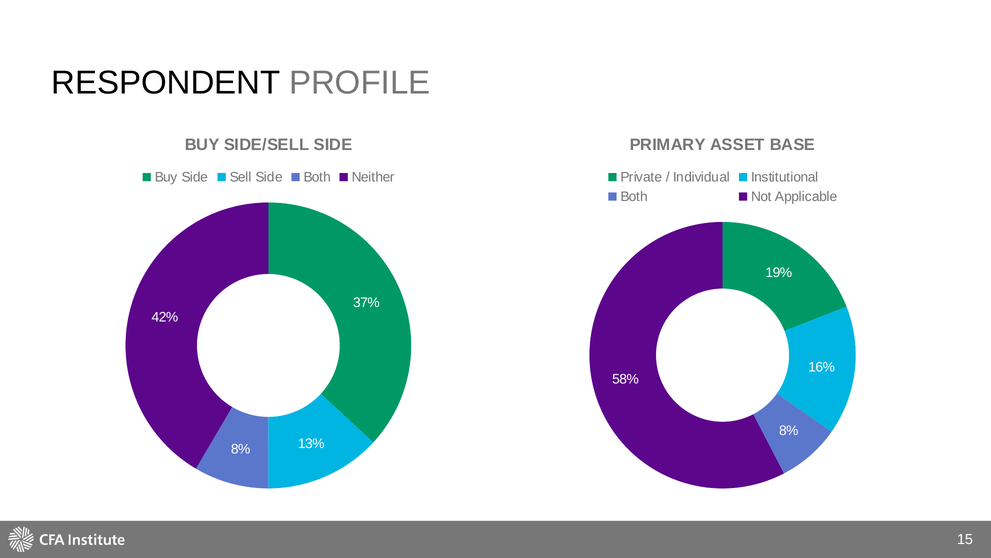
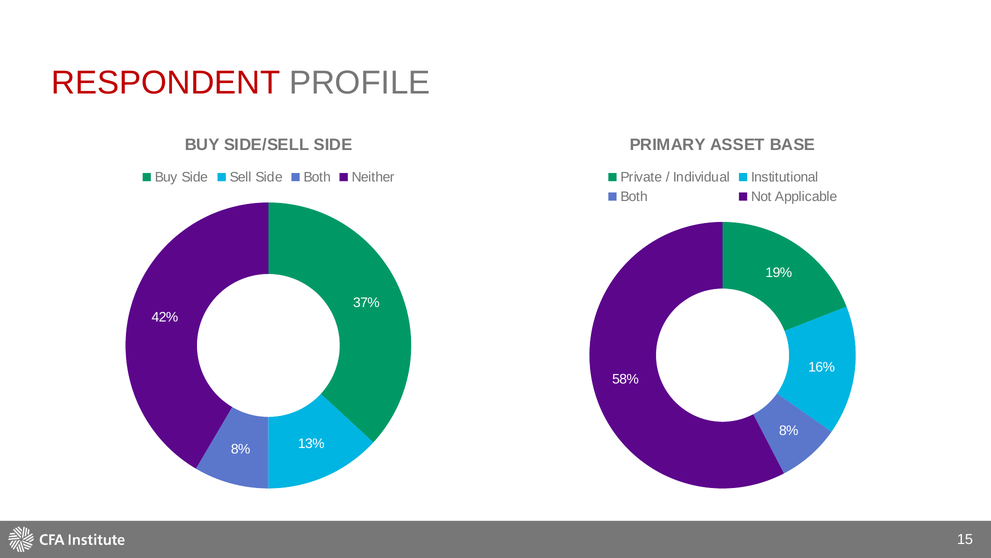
RESPONDENT colour: black -> red
